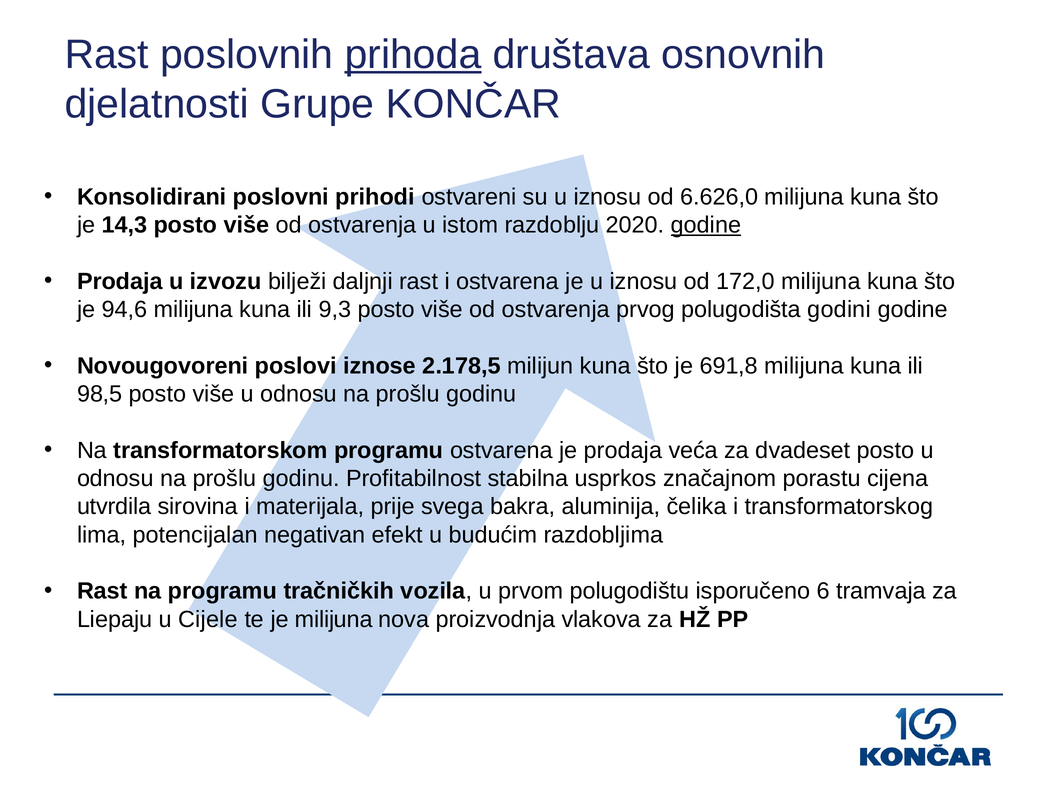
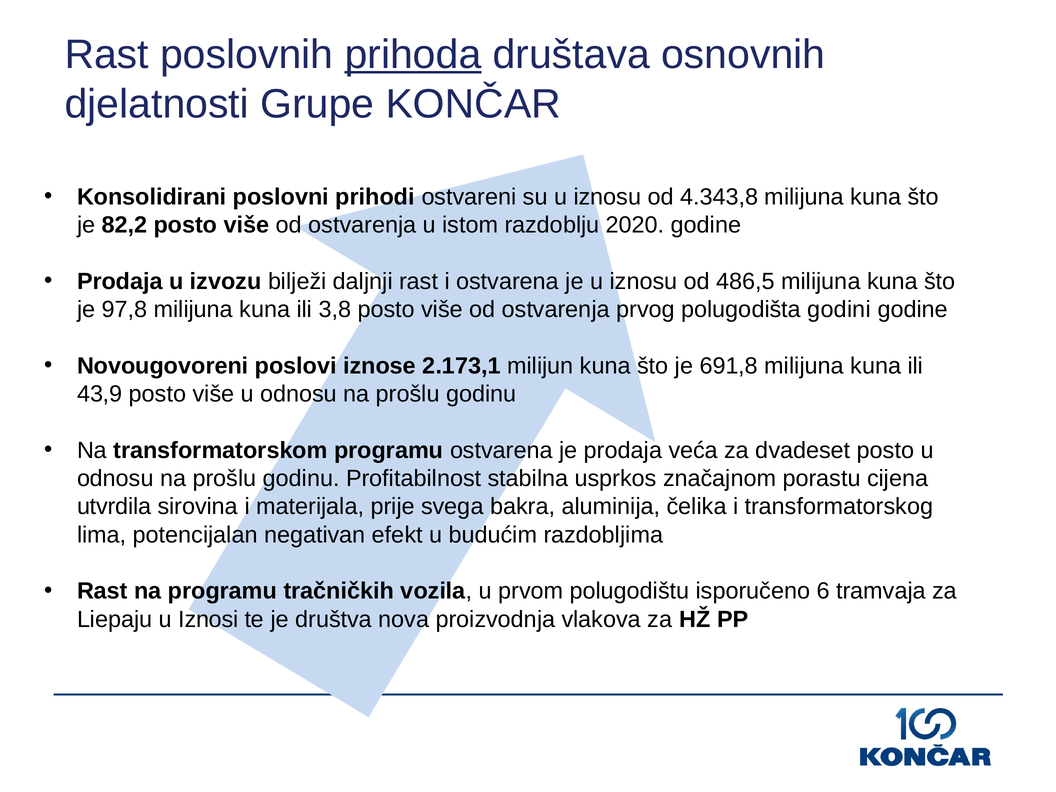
6.626,0: 6.626,0 -> 4.343,8
14,3: 14,3 -> 82,2
godine at (706, 225) underline: present -> none
172,0: 172,0 -> 486,5
94,6: 94,6 -> 97,8
9,3: 9,3 -> 3,8
2.178,5: 2.178,5 -> 2.173,1
98,5: 98,5 -> 43,9
Cijele: Cijele -> Iznosi
je milijuna: milijuna -> društva
